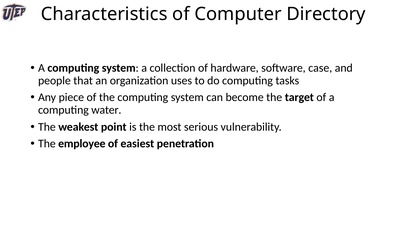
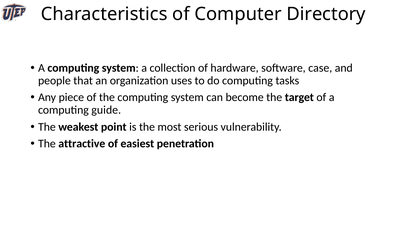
water: water -> guide
employee: employee -> attractive
